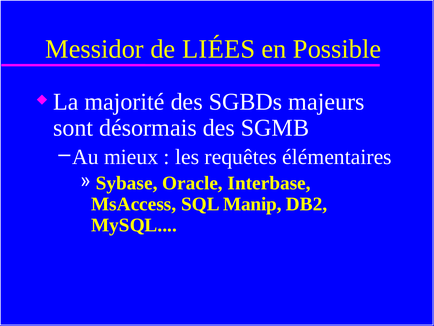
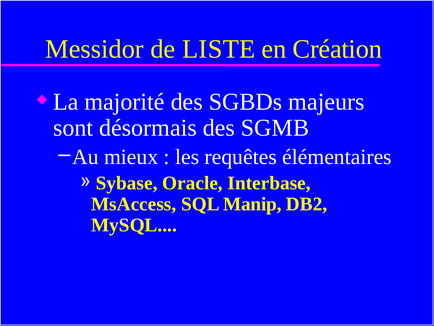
LIÉES: LIÉES -> LISTE
Possible: Possible -> Création
